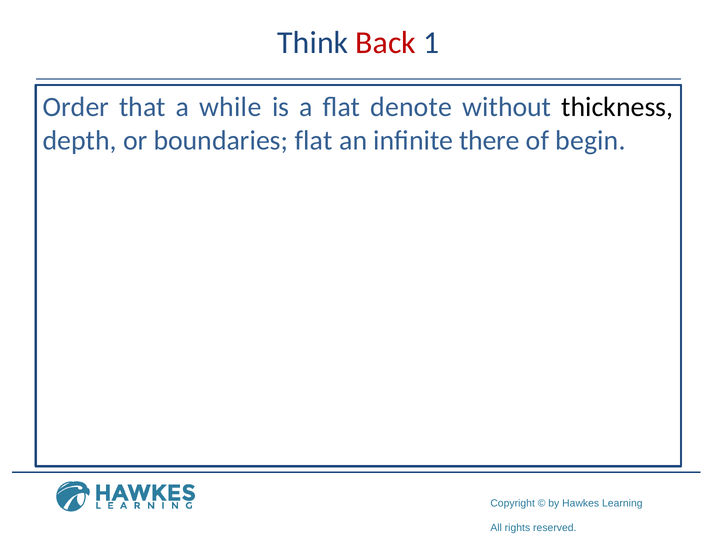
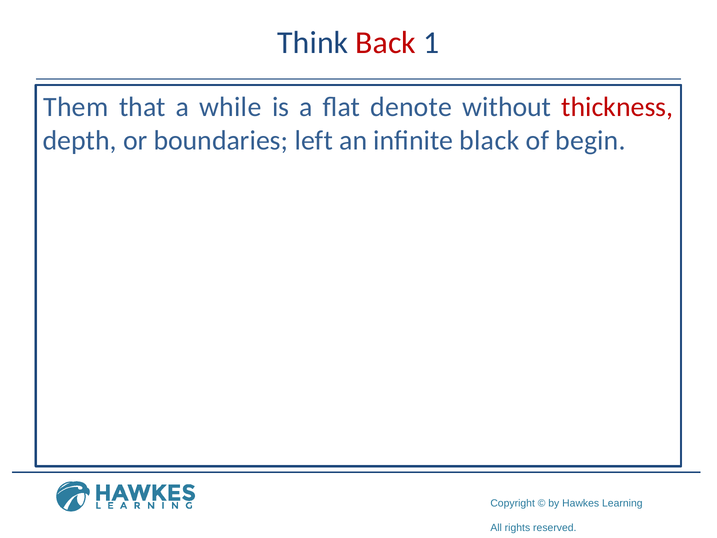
Order: Order -> Them
thickness colour: black -> red
boundaries flat: flat -> left
there: there -> black
